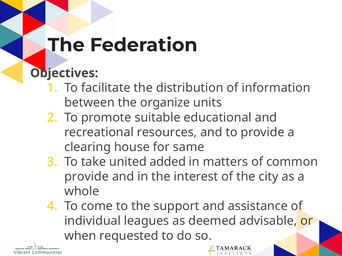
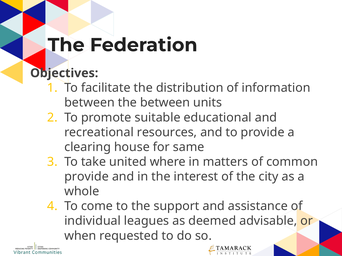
the organize: organize -> between
added: added -> where
